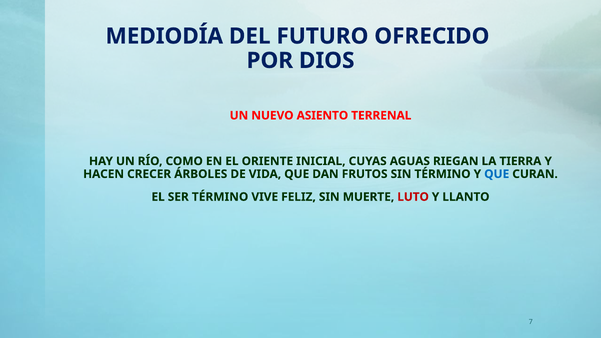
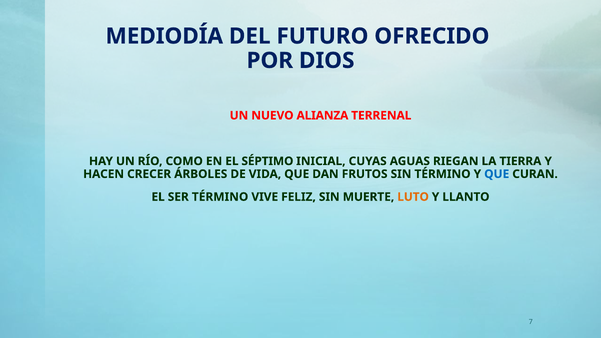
ASIENTO: ASIENTO -> ALIANZA
ORIENTE: ORIENTE -> SÉPTIMO
LUTO colour: red -> orange
